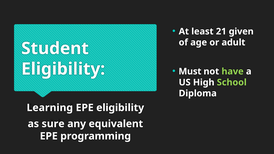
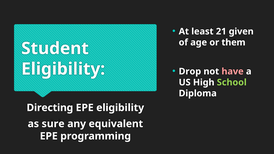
adult: adult -> them
Must: Must -> Drop
have colour: light green -> pink
Learning: Learning -> Directing
